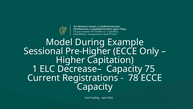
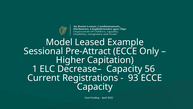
During: During -> Leased
Pre-Higher: Pre-Higher -> Pre-Attract
75: 75 -> 56
78: 78 -> 93
